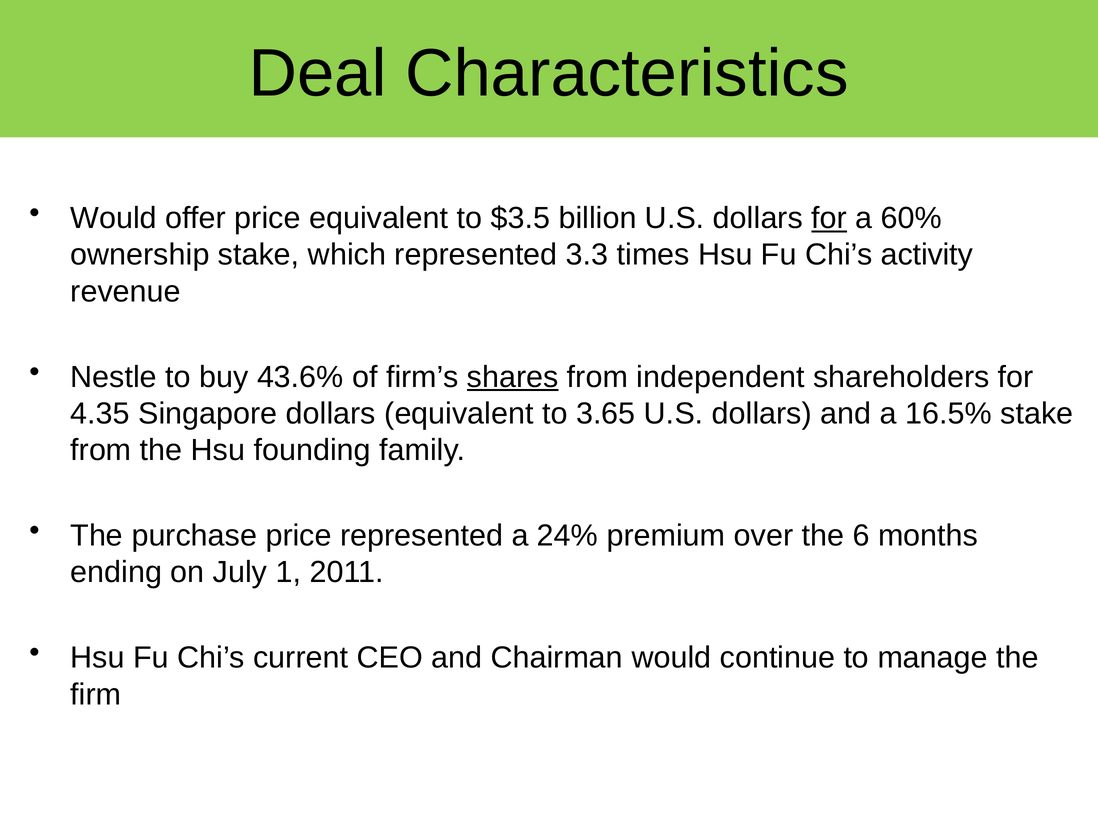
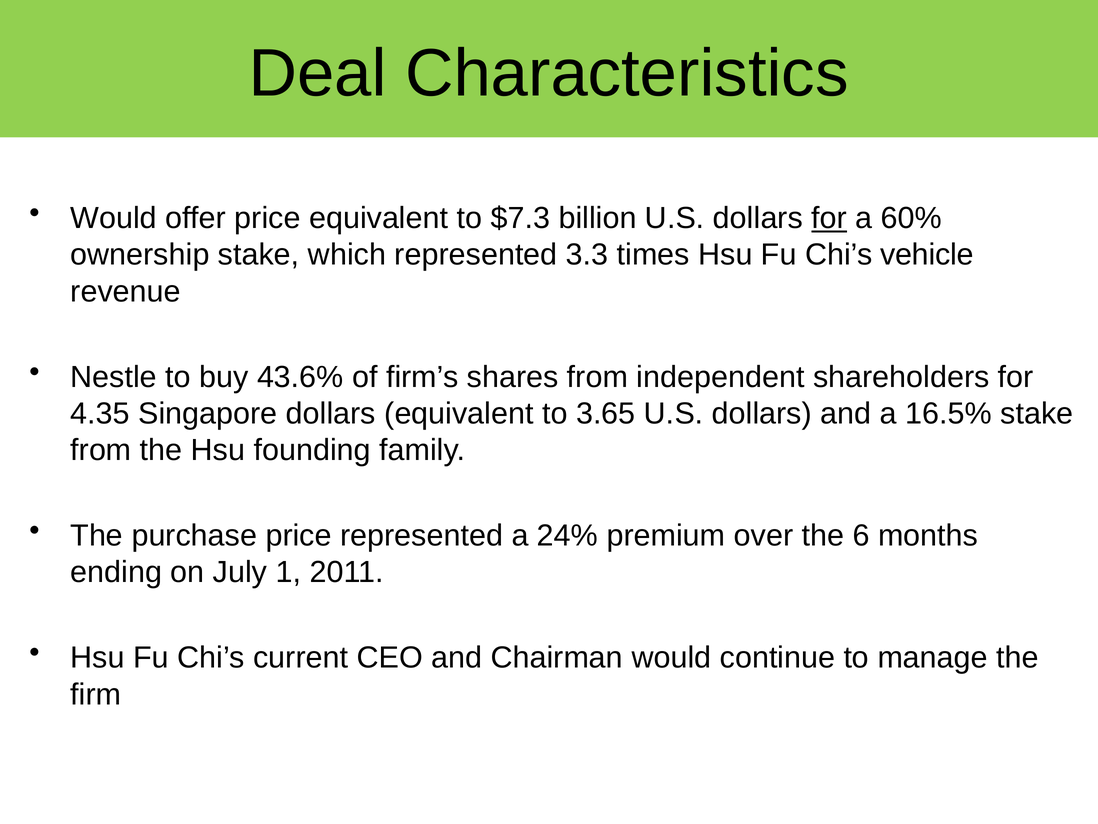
$3.5: $3.5 -> $7.3
activity: activity -> vehicle
shares underline: present -> none
